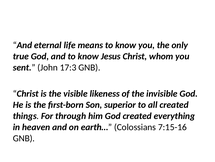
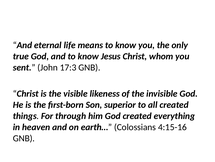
7:15-16: 7:15-16 -> 4:15-16
